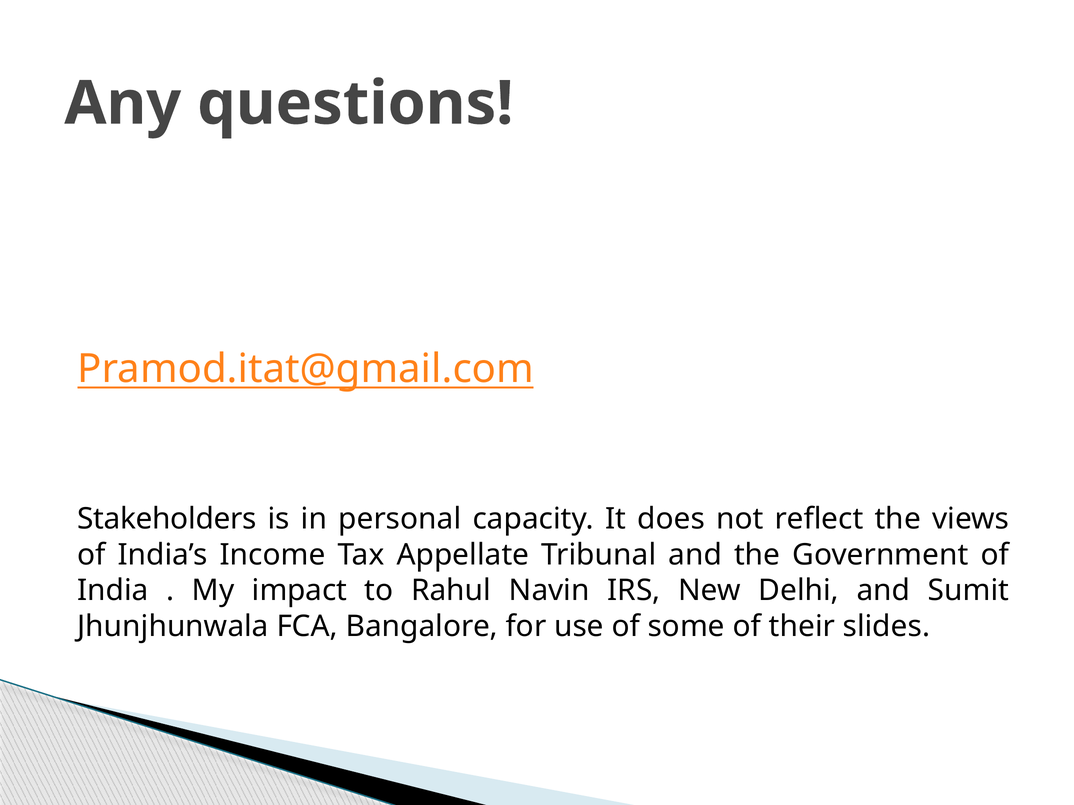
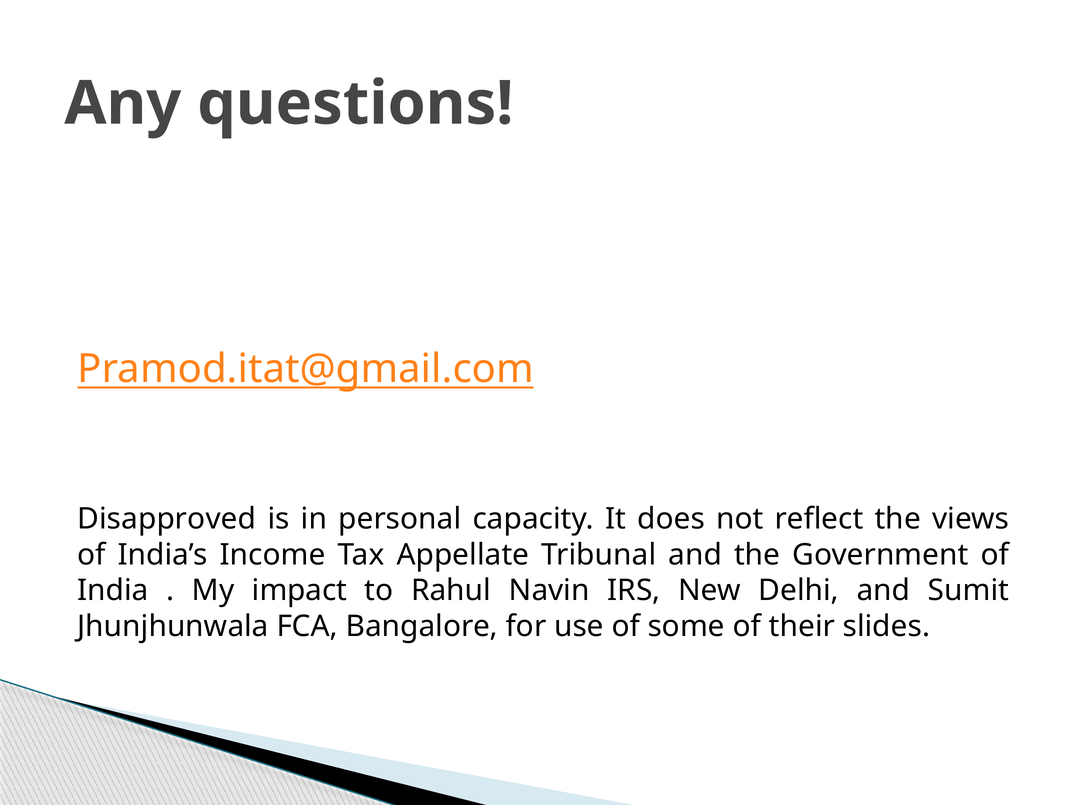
Stakeholders: Stakeholders -> Disapproved
